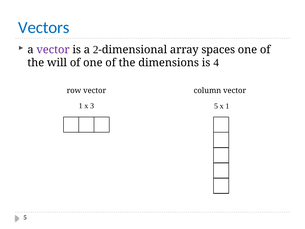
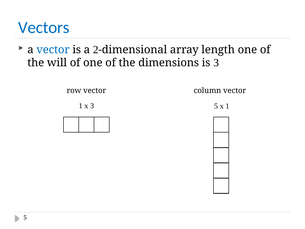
vector at (53, 50) colour: purple -> blue
spaces: spaces -> length
is 4: 4 -> 3
